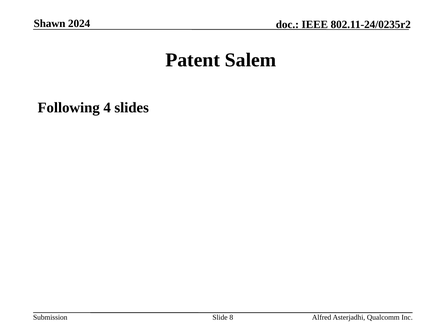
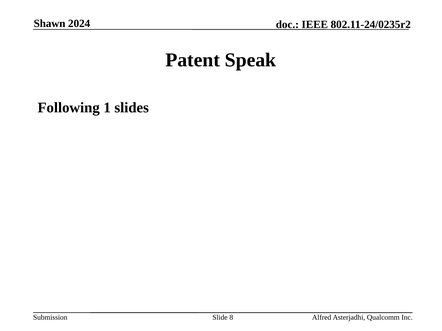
Salem: Salem -> Speak
4: 4 -> 1
